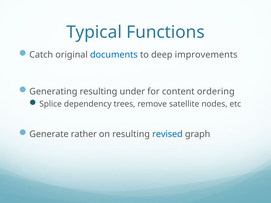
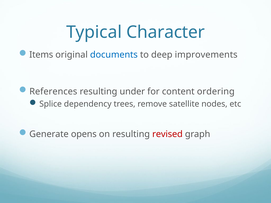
Functions: Functions -> Character
Catch: Catch -> Items
Generating: Generating -> References
rather: rather -> opens
revised colour: blue -> red
